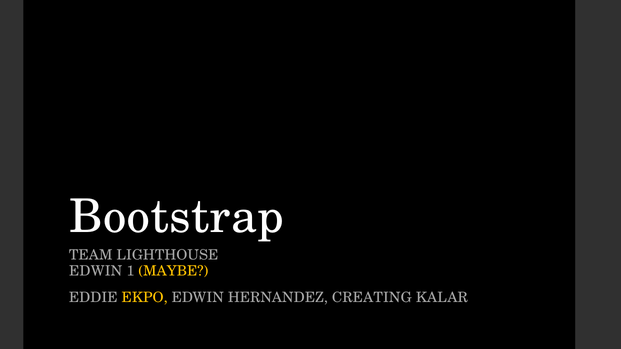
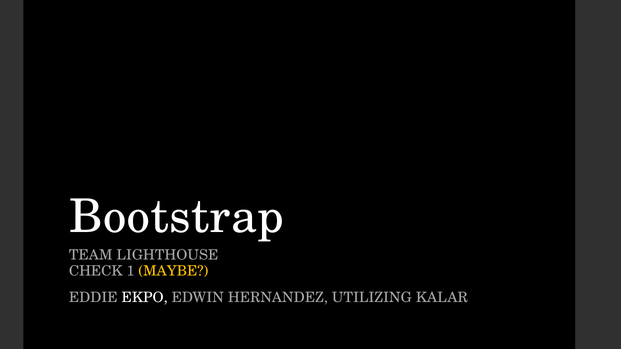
EDWIN at (96, 271): EDWIN -> CHECK
EKPO colour: yellow -> white
CREATING: CREATING -> UTILIZING
